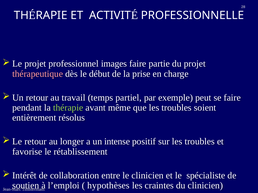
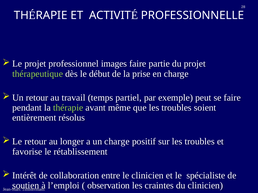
thérapeutique colour: pink -> light green
un intense: intense -> charge
hypothèses: hypothèses -> observation
